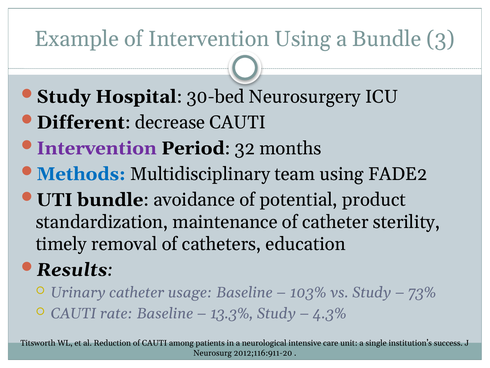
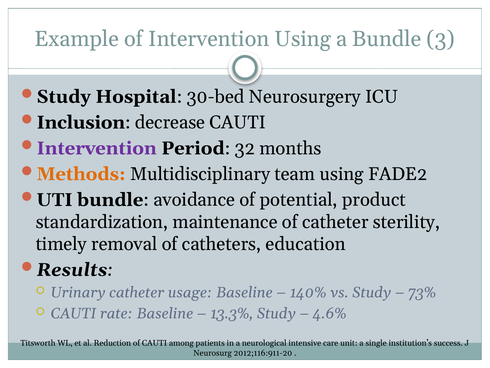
Different: Different -> Inclusion
Methods colour: blue -> orange
103%: 103% -> 140%
4.3%: 4.3% -> 4.6%
